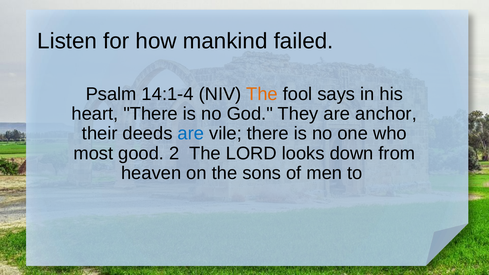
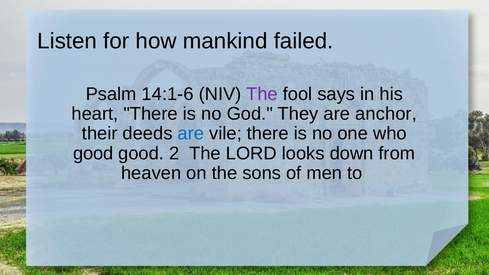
14:1-4: 14:1-4 -> 14:1-6
The at (262, 94) colour: orange -> purple
most at (93, 153): most -> good
